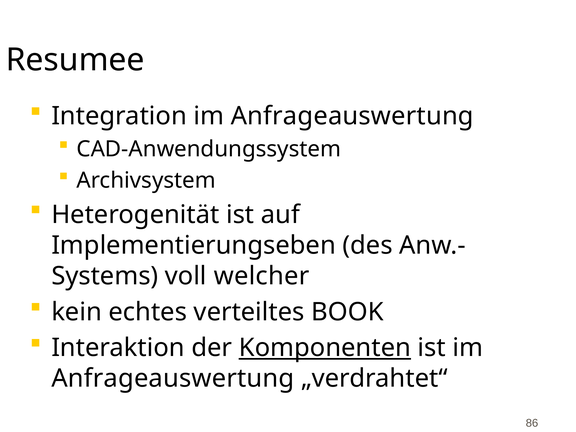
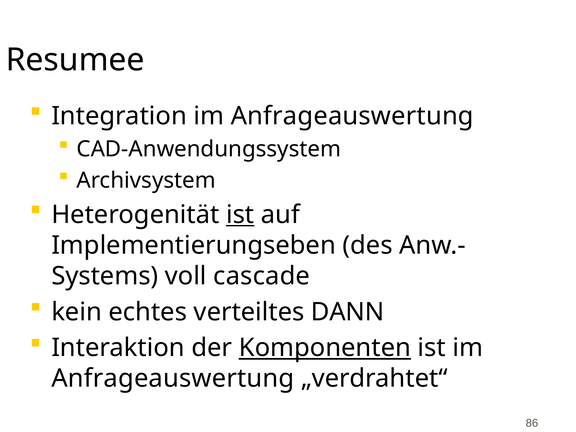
ist at (240, 215) underline: none -> present
welcher: welcher -> cascade
BOOK: BOOK -> DANN
